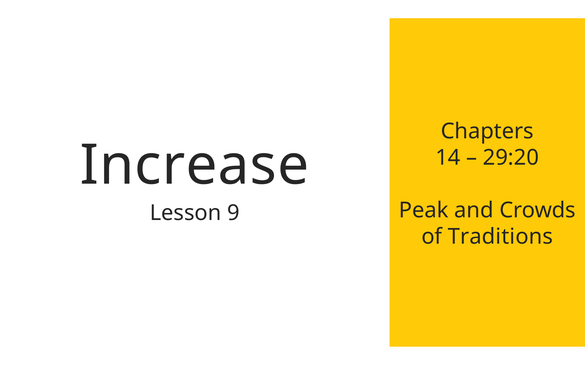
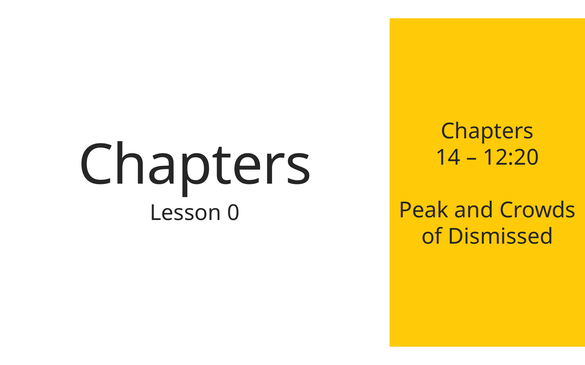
Increase at (194, 166): Increase -> Chapters
29:20: 29:20 -> 12:20
9: 9 -> 0
Traditions: Traditions -> Dismissed
